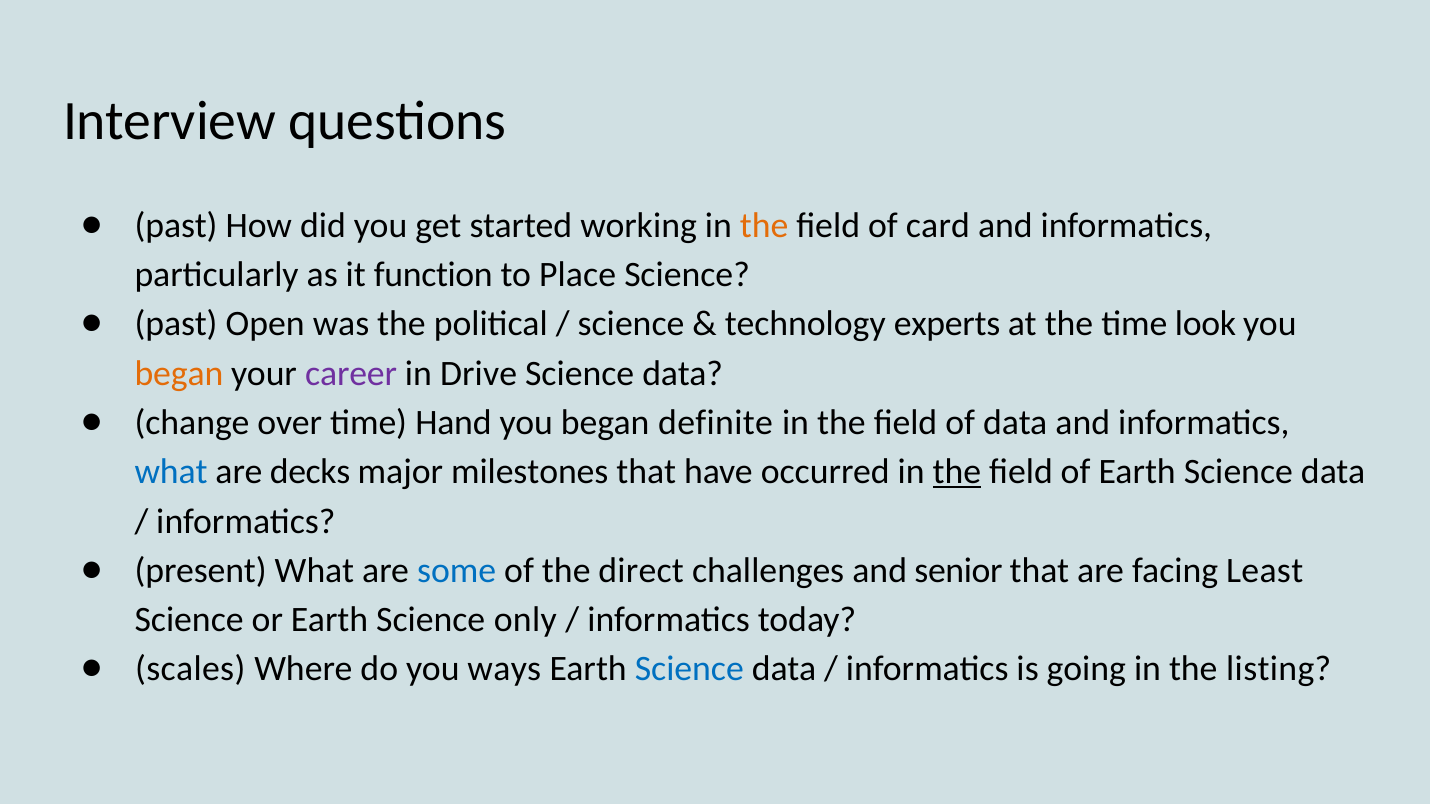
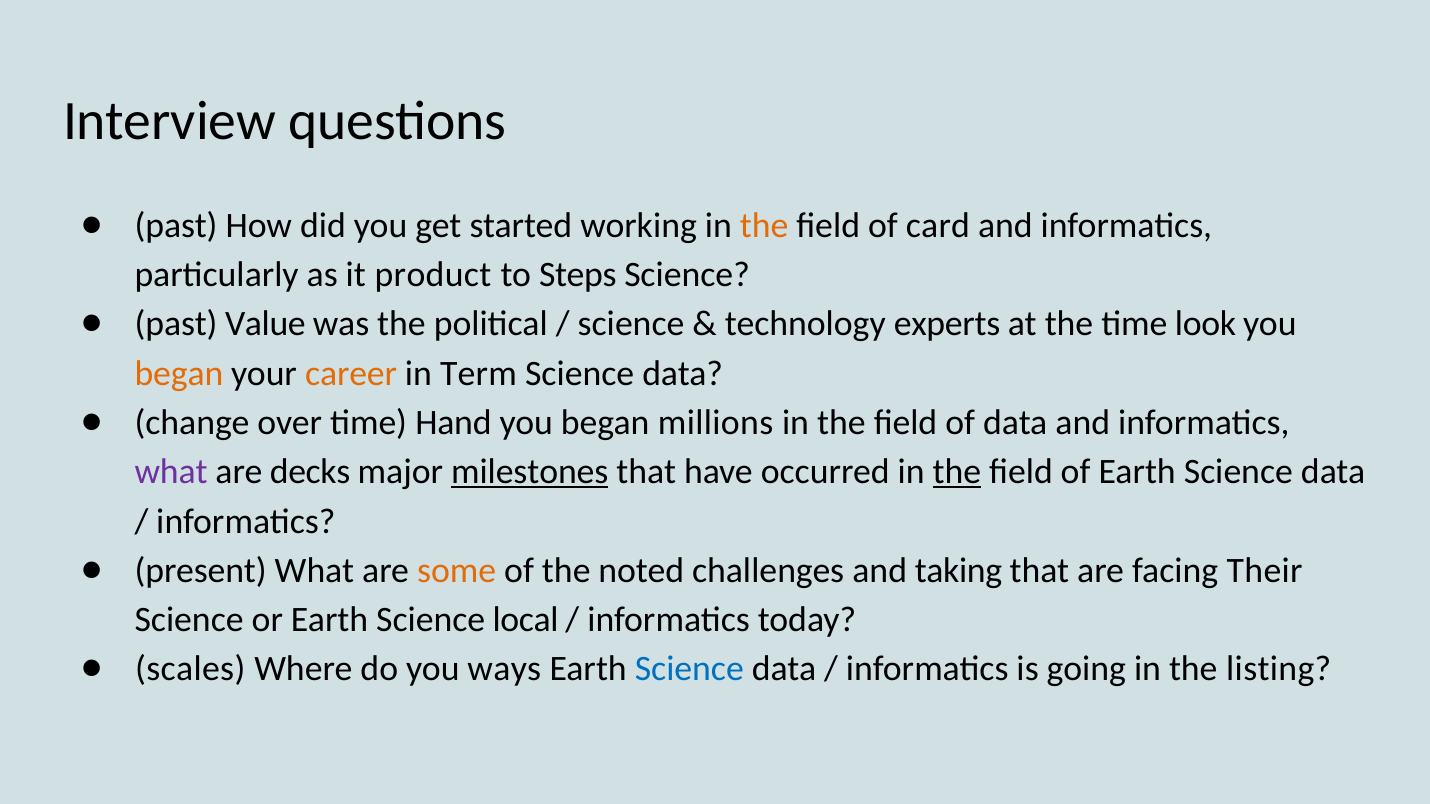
function: function -> product
Place: Place -> Steps
Open: Open -> Value
career colour: purple -> orange
Drive: Drive -> Term
definite: definite -> millions
what at (171, 472) colour: blue -> purple
milestones underline: none -> present
some colour: blue -> orange
direct: direct -> noted
senior: senior -> taking
Least: Least -> Their
only: only -> local
